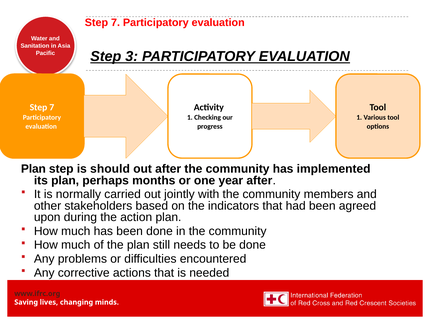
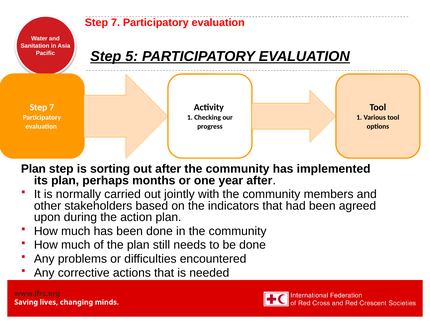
3: 3 -> 5
should: should -> sorting
